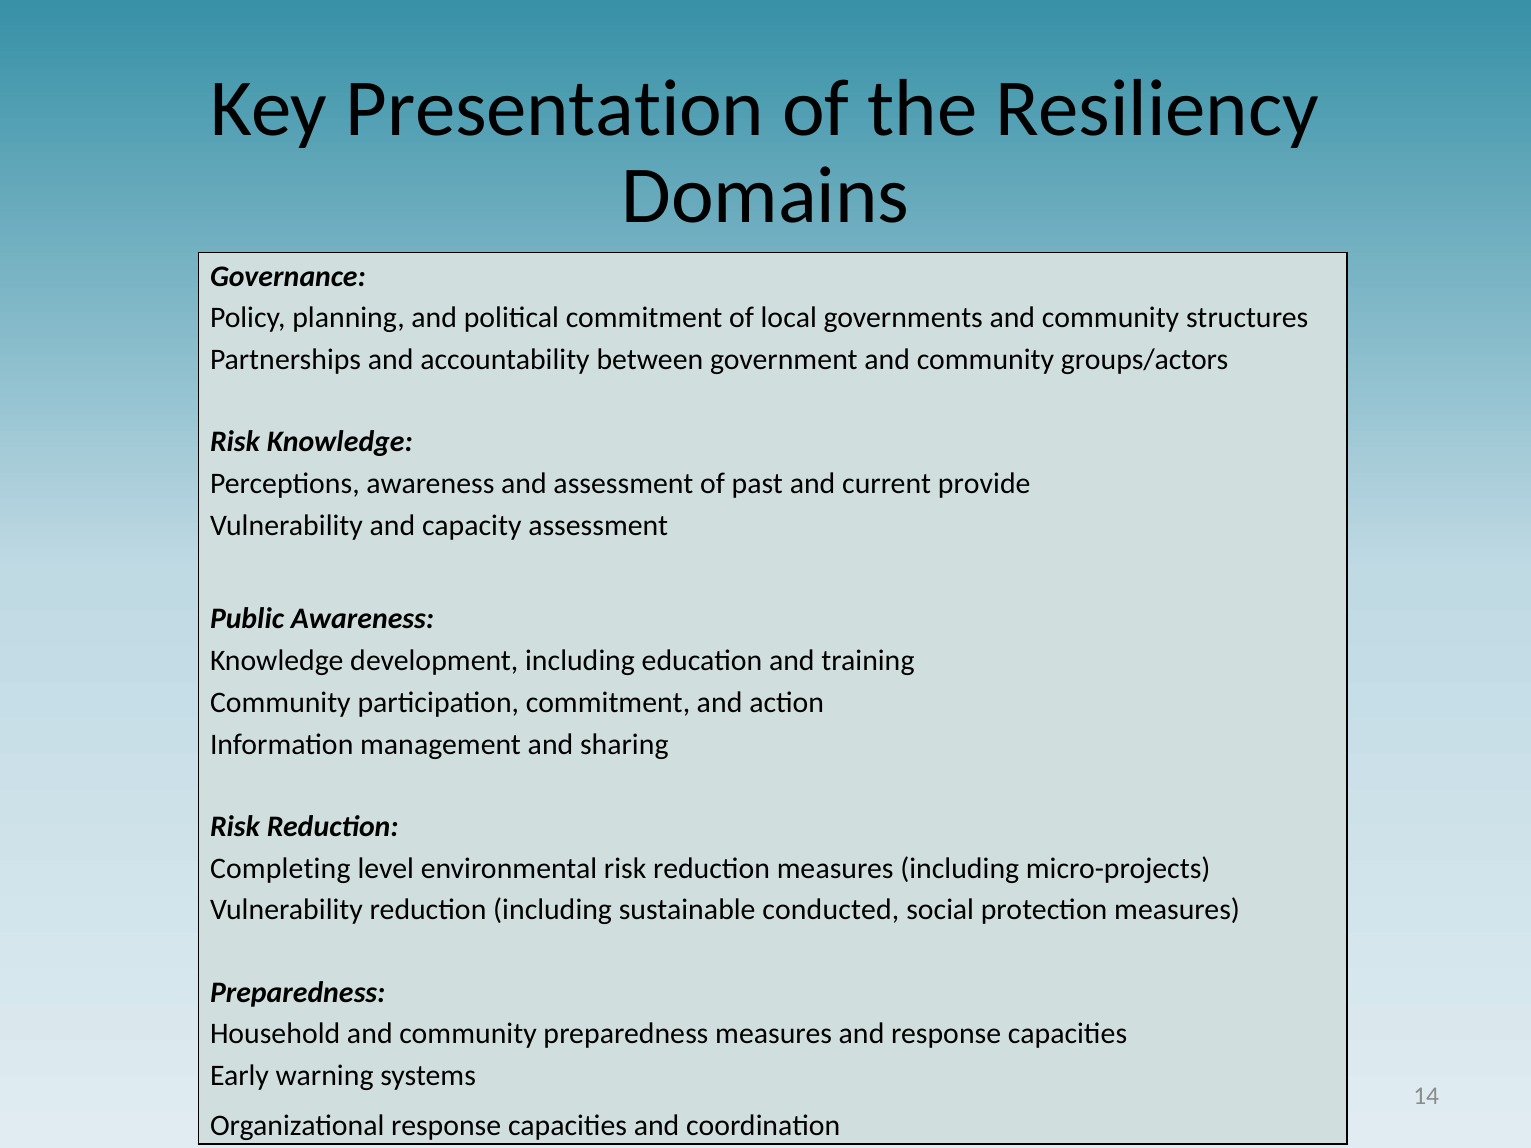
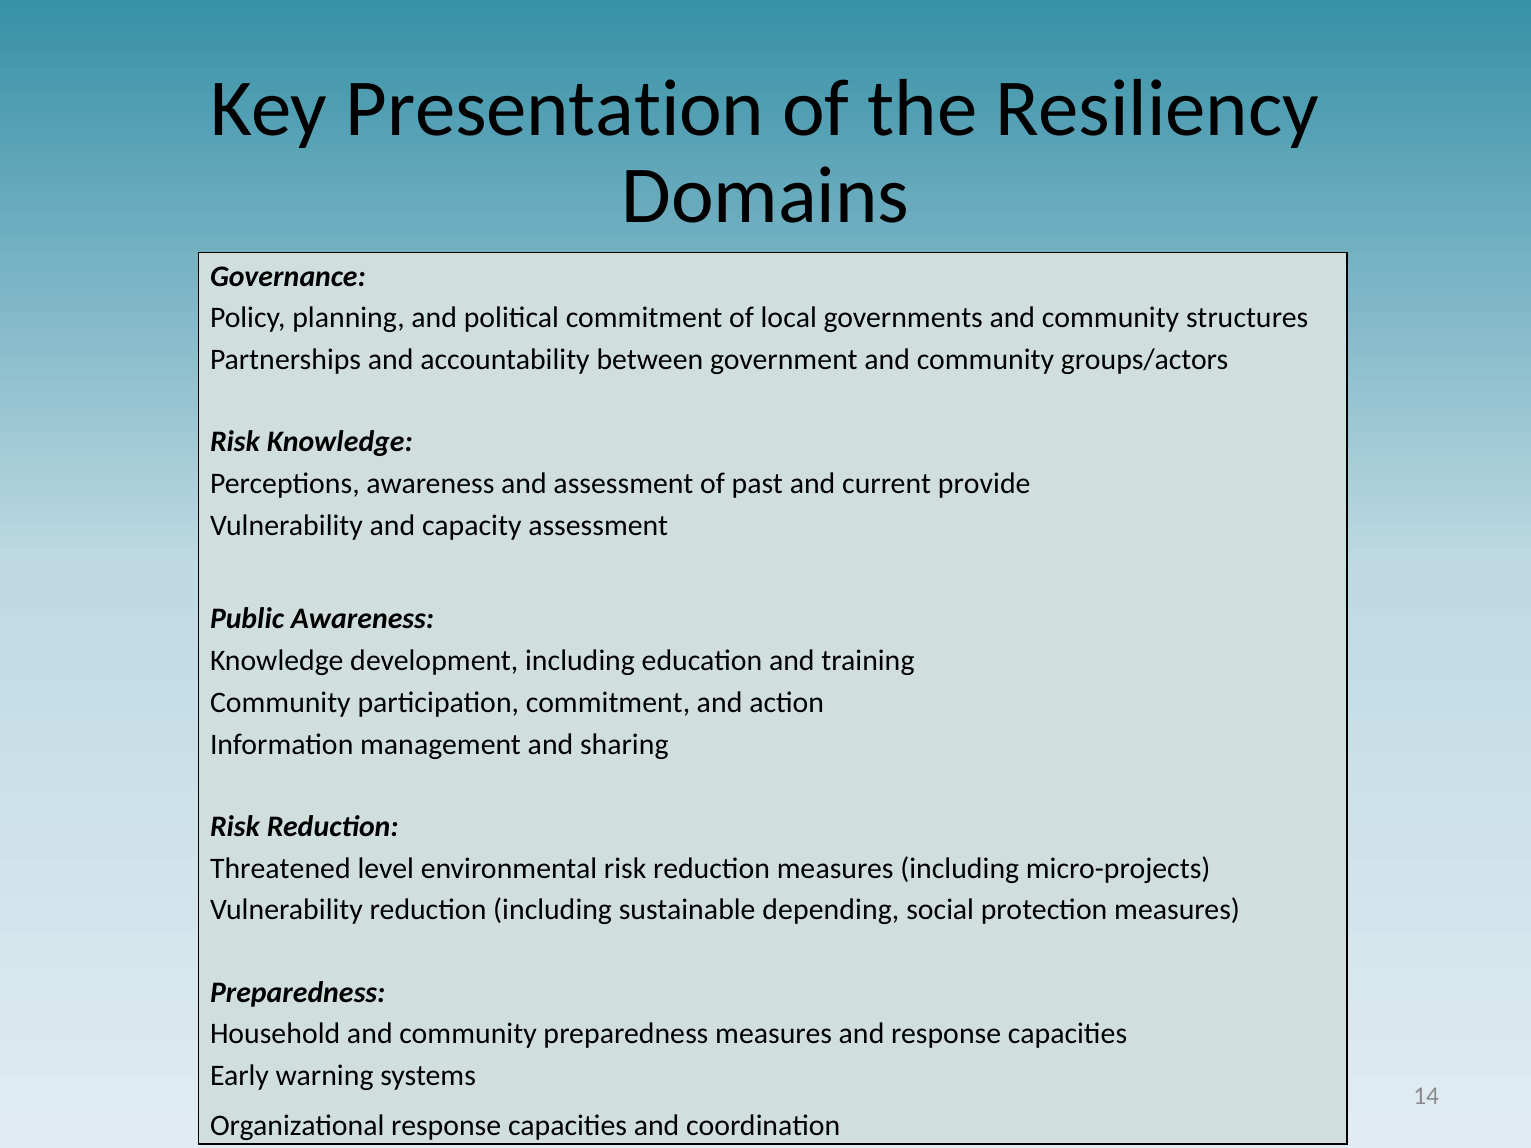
Completing: Completing -> Threatened
conducted: conducted -> depending
